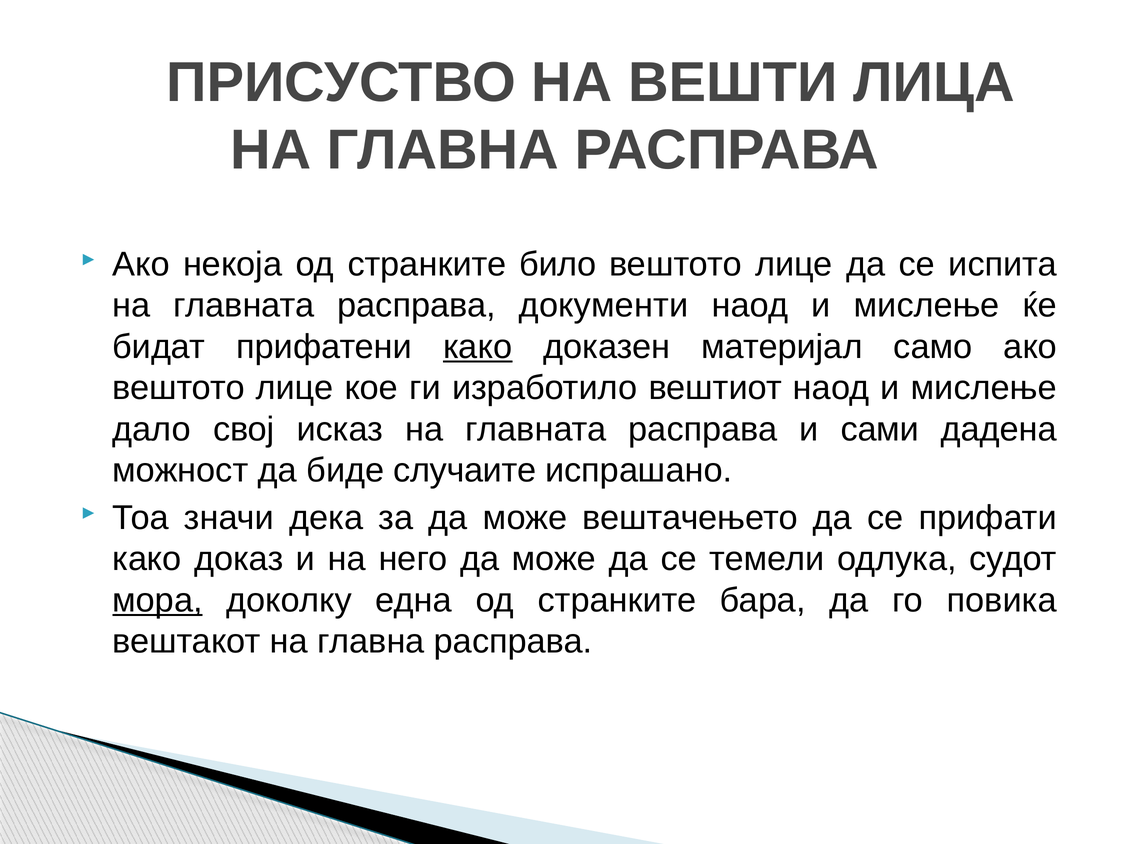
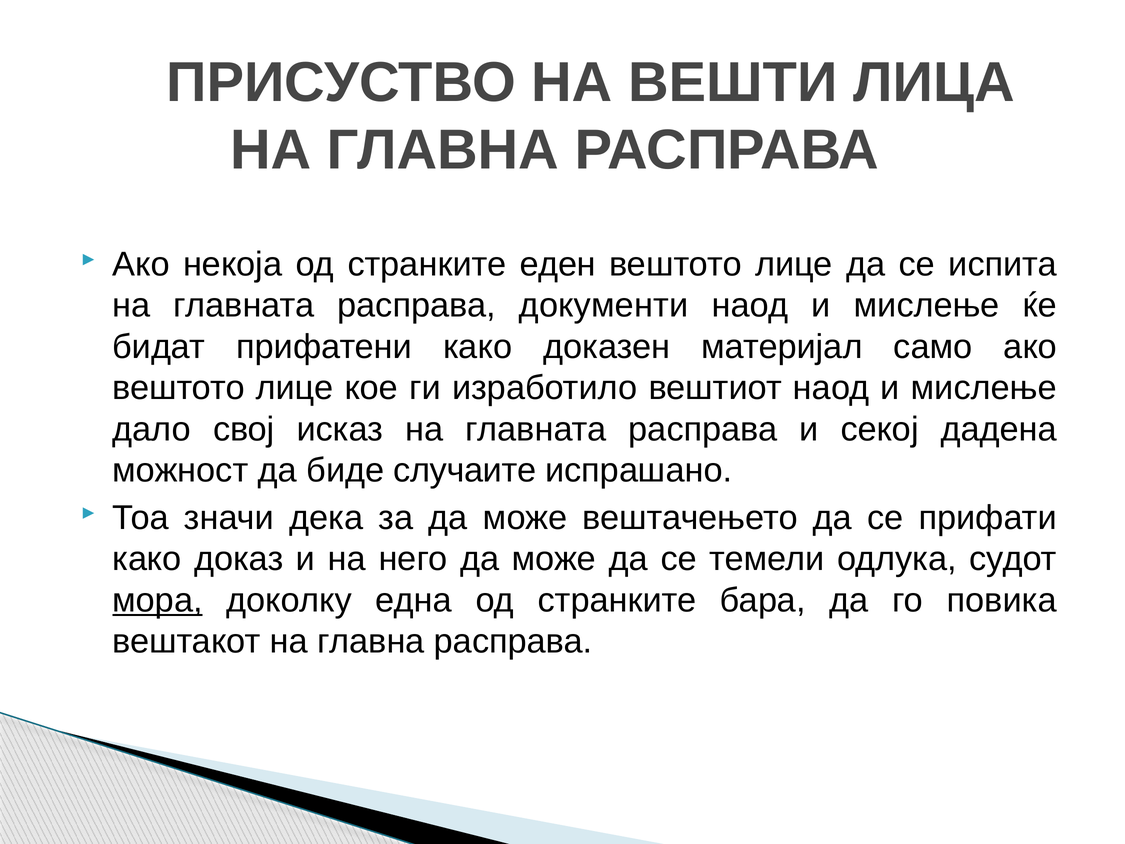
било: било -> еден
како at (478, 347) underline: present -> none
сами: сами -> секој
